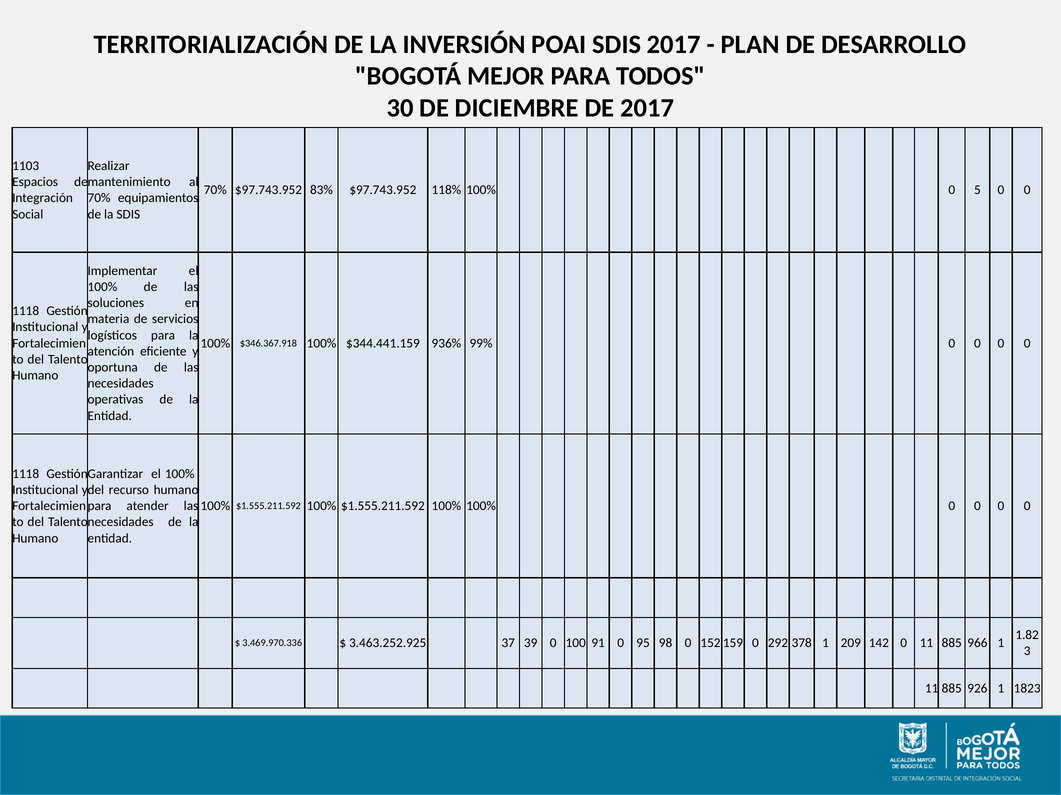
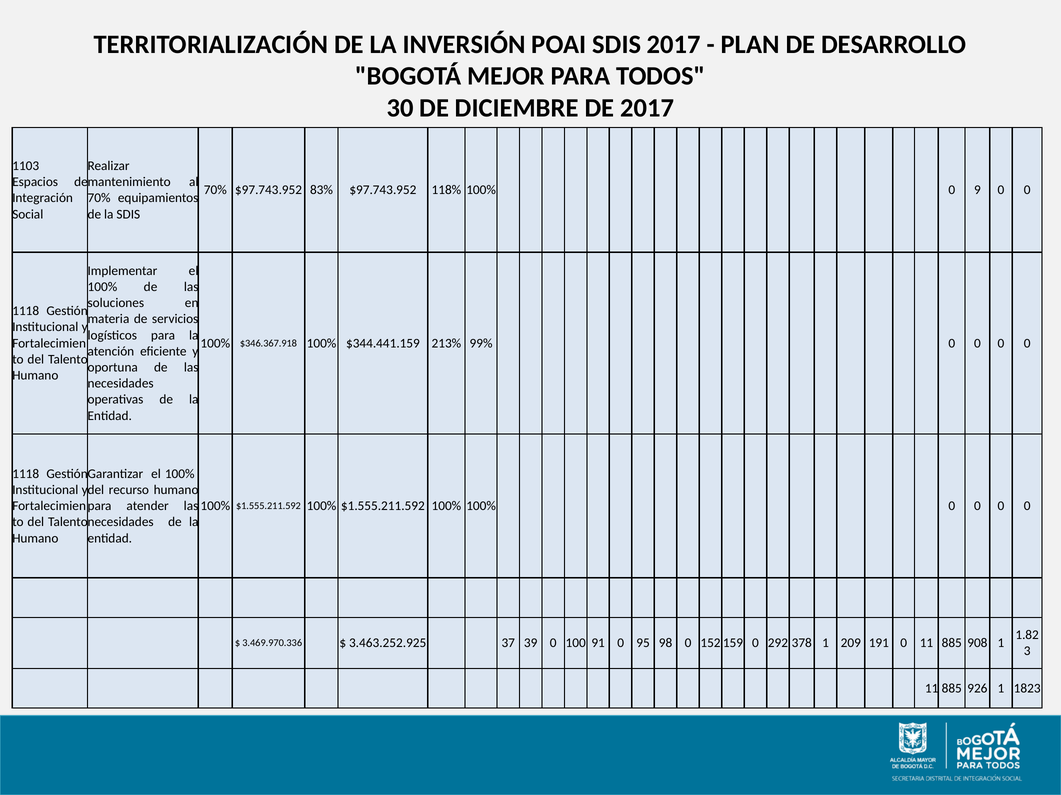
5: 5 -> 9
936%: 936% -> 213%
142: 142 -> 191
966: 966 -> 908
